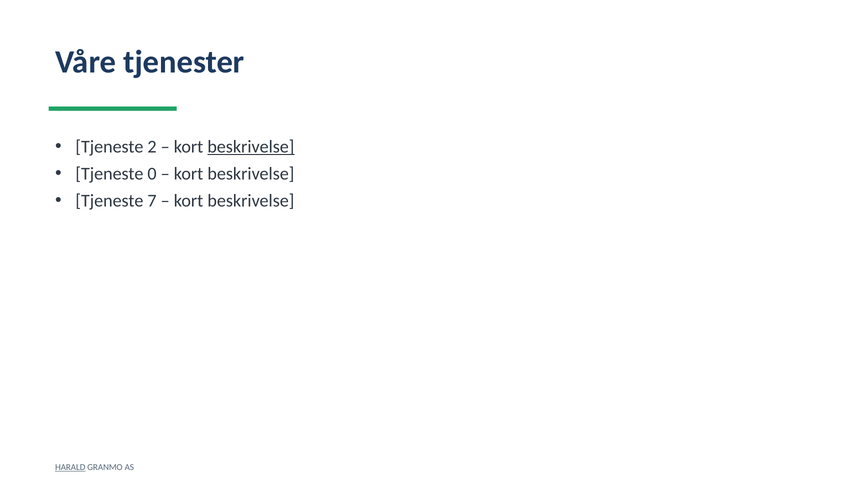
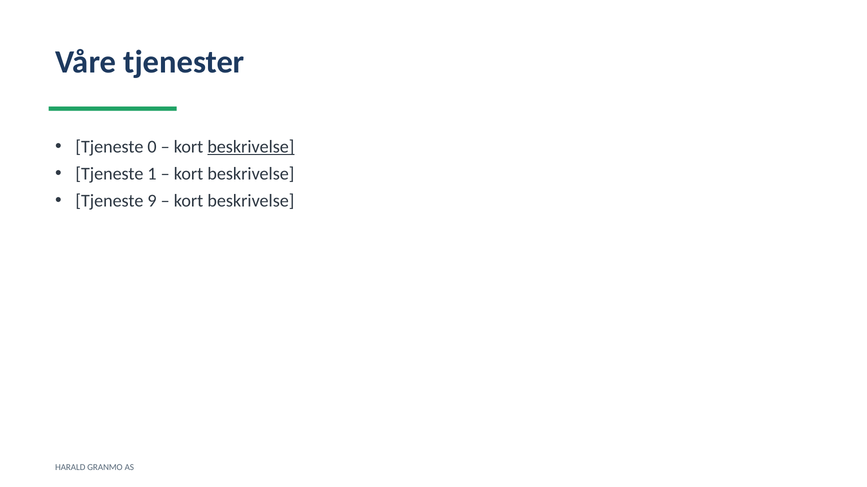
2: 2 -> 0
0: 0 -> 1
7: 7 -> 9
HARALD underline: present -> none
